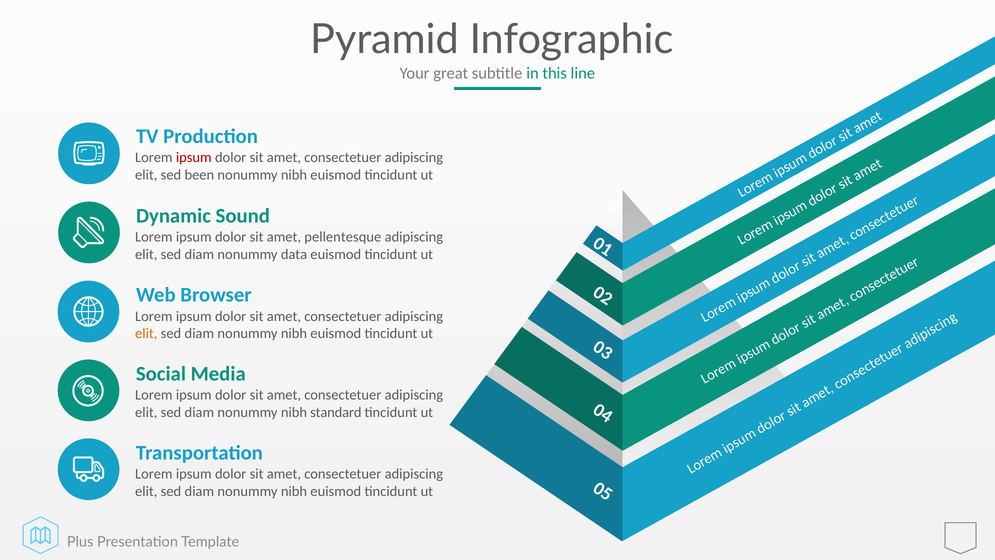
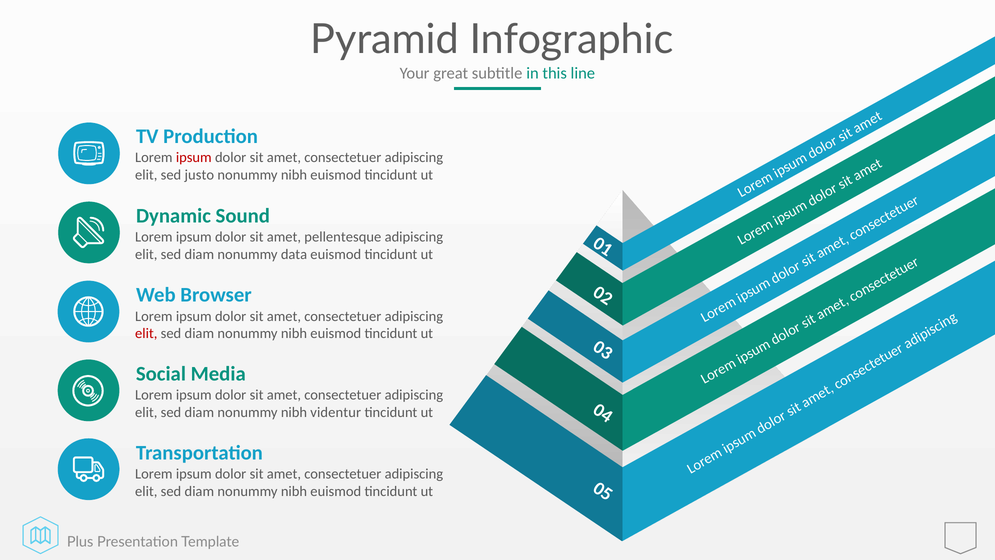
been: been -> justo
elit at (146, 333) colour: orange -> red
standard: standard -> videntur
